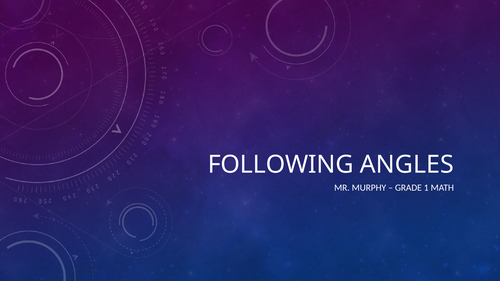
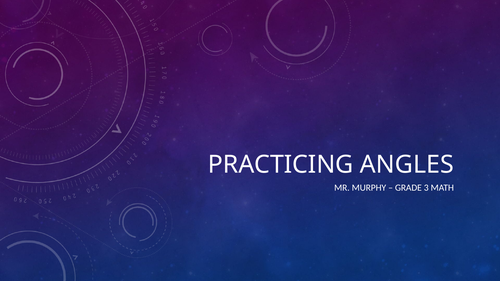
FOLLOWING: FOLLOWING -> PRACTICING
1: 1 -> 3
